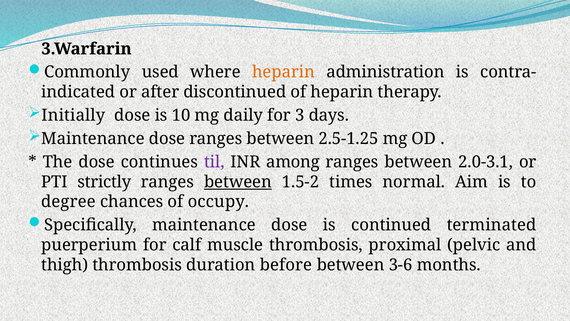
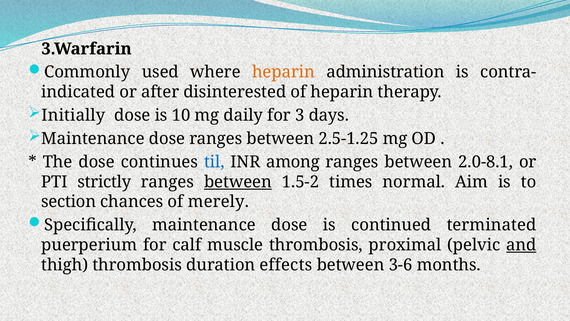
discontinued: discontinued -> disinterested
til colour: purple -> blue
2.0-3.1: 2.0-3.1 -> 2.0-8.1
degree: degree -> section
occupy: occupy -> merely
and underline: none -> present
before: before -> effects
